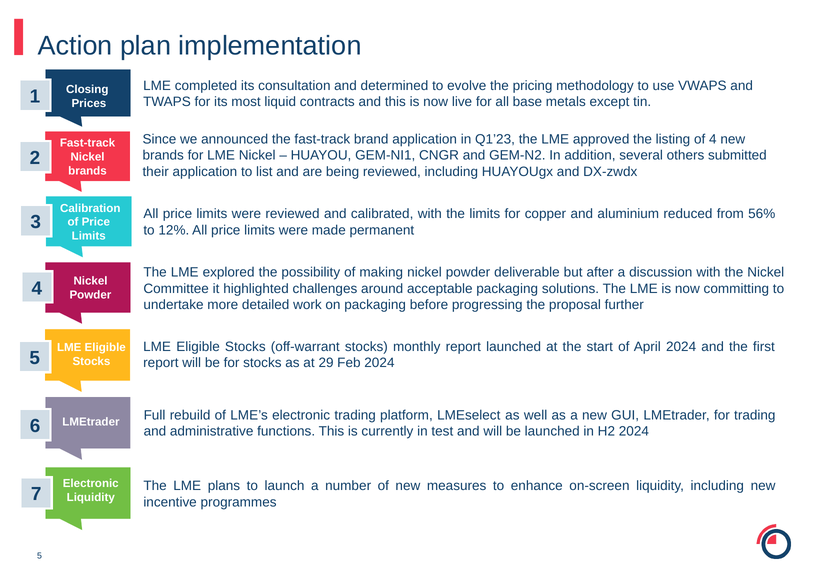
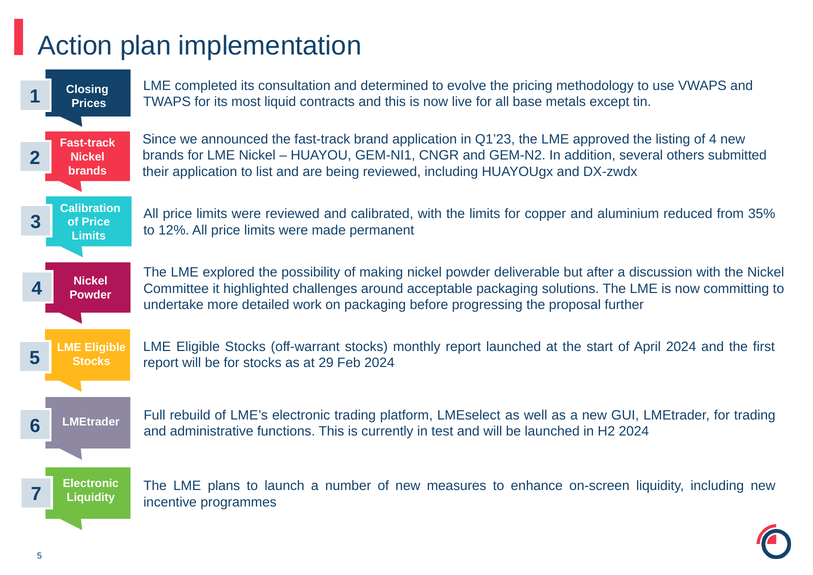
56%: 56% -> 35%
